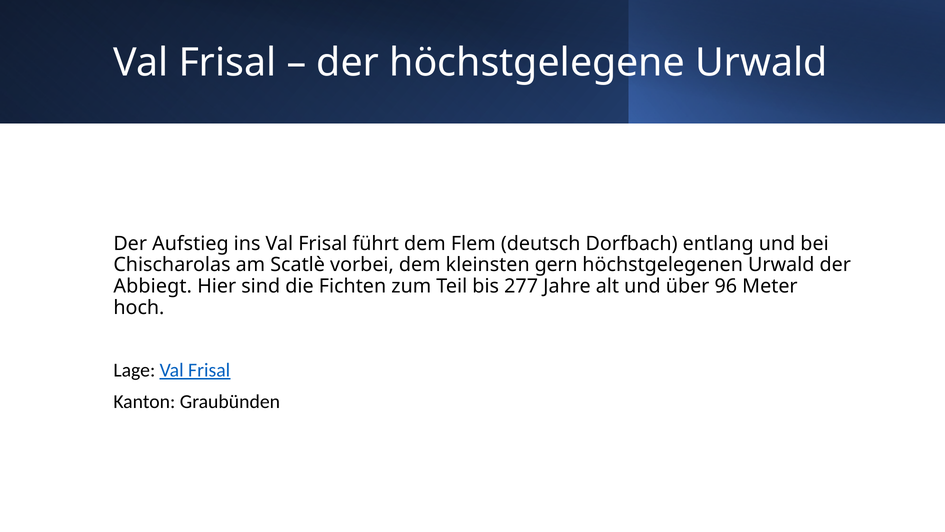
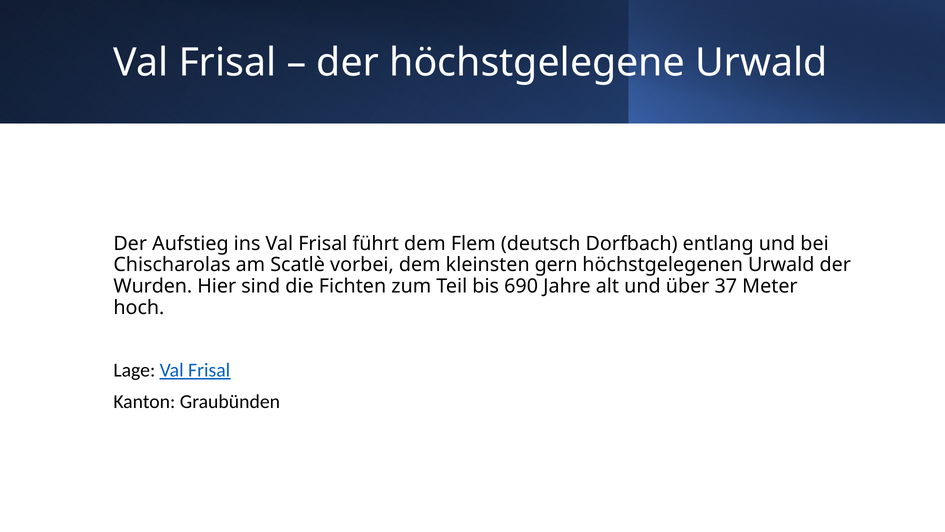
Abbiegt: Abbiegt -> Wurden
277: 277 -> 690
96: 96 -> 37
